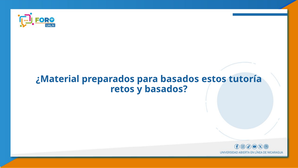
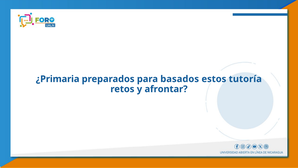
¿Material: ¿Material -> ¿Primaria
y basados: basados -> afrontar
